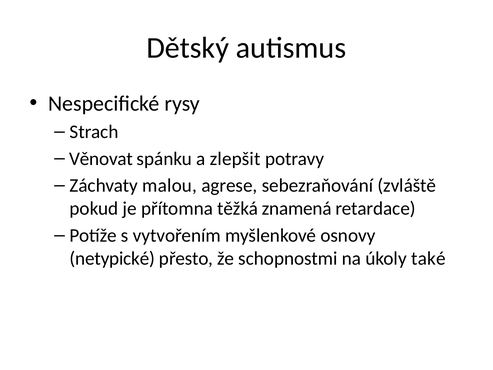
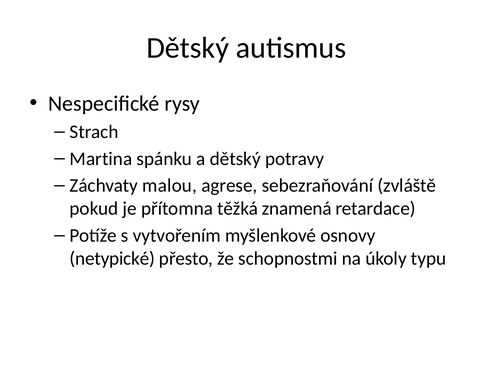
Věnovat: Věnovat -> Martina
a zlepšit: zlepšit -> dětský
také: také -> typu
